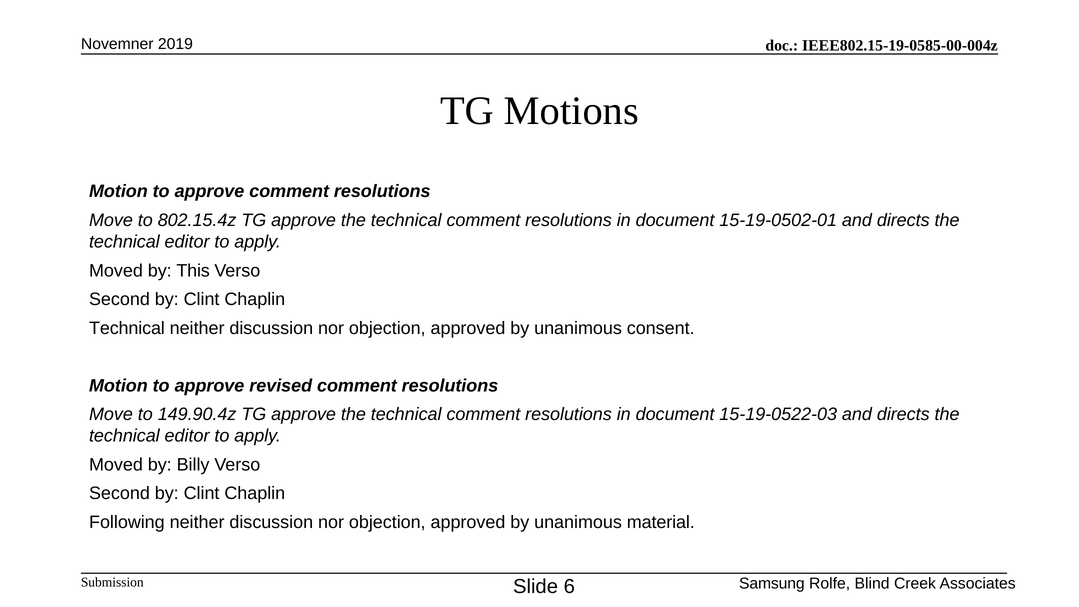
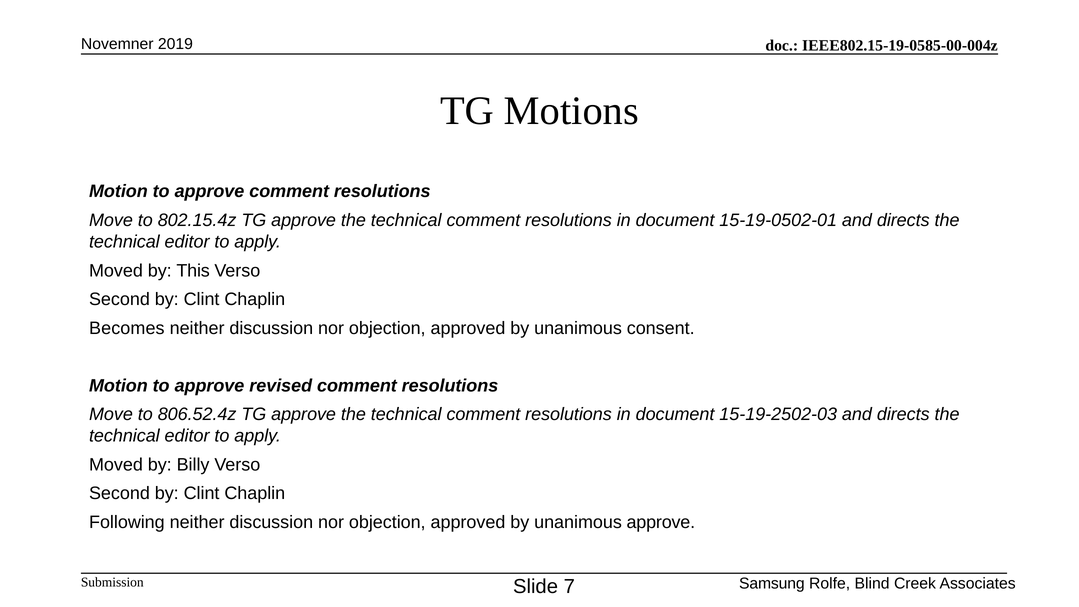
Technical at (127, 328): Technical -> Becomes
149.90.4z: 149.90.4z -> 806.52.4z
15-19-0522-03: 15-19-0522-03 -> 15-19-2502-03
unanimous material: material -> approve
6: 6 -> 7
